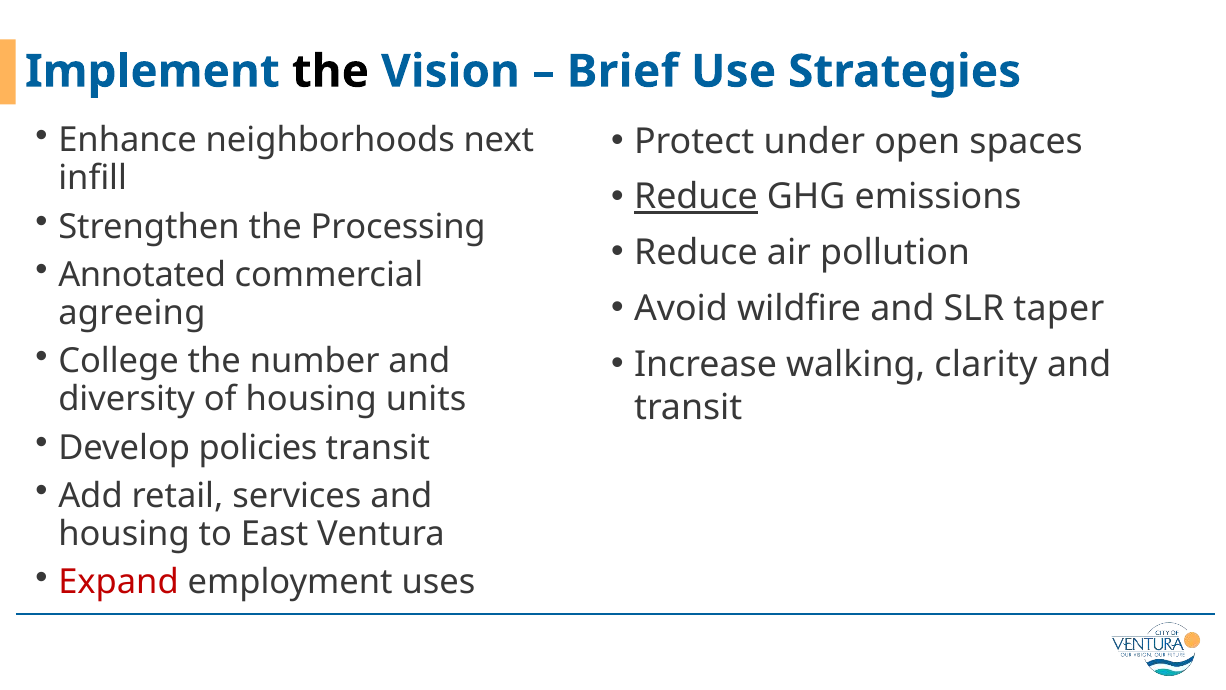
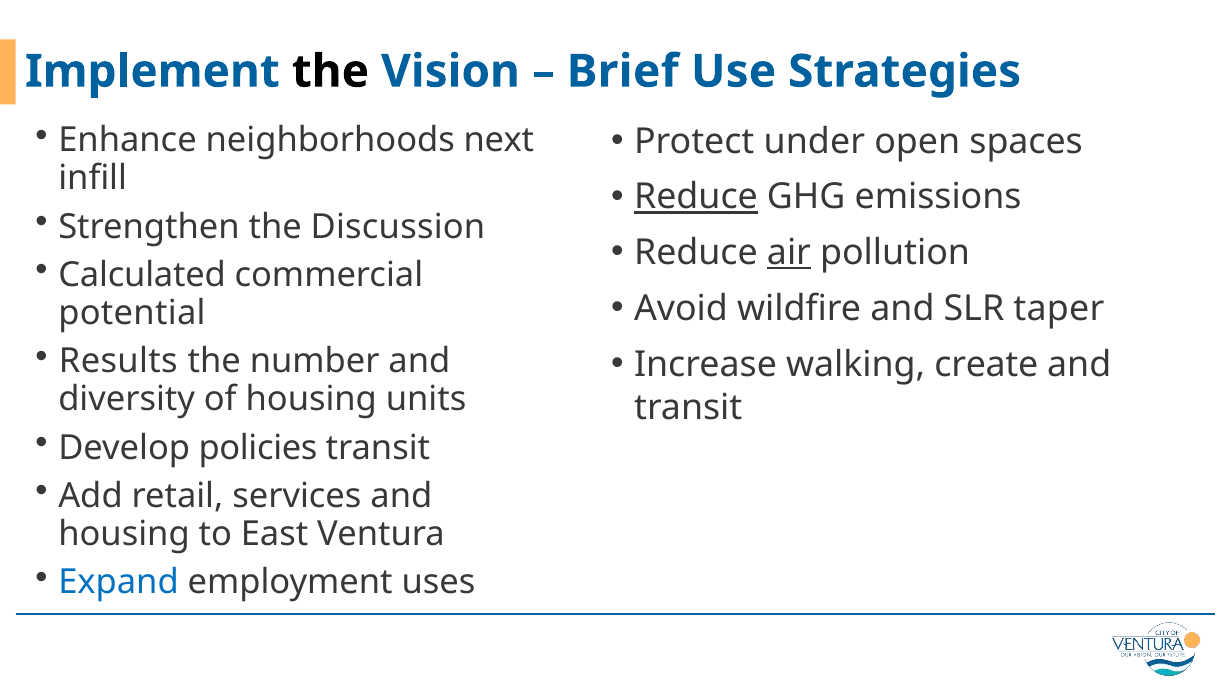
Processing: Processing -> Discussion
air underline: none -> present
Annotated: Annotated -> Calculated
agreeing: agreeing -> potential
College: College -> Results
clarity: clarity -> create
Expand colour: red -> blue
